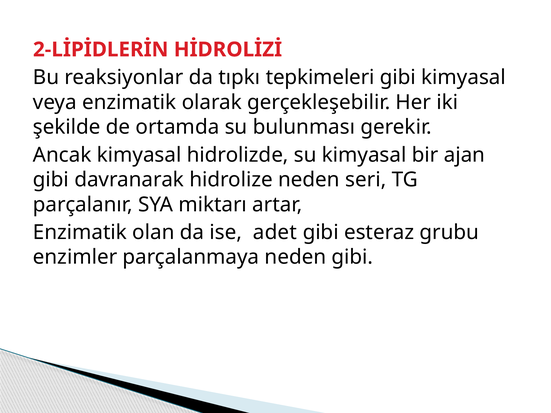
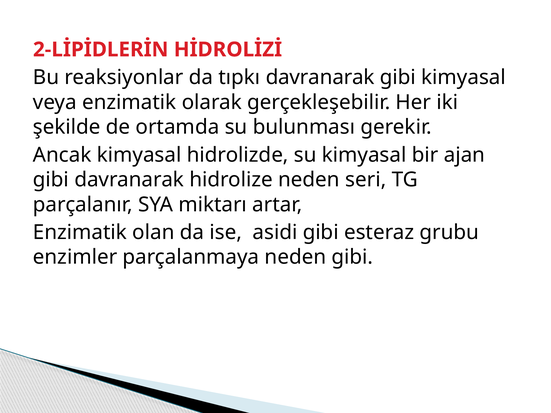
tıpkı tepkimeleri: tepkimeleri -> davranarak
adet: adet -> asidi
